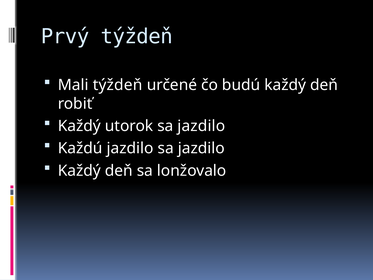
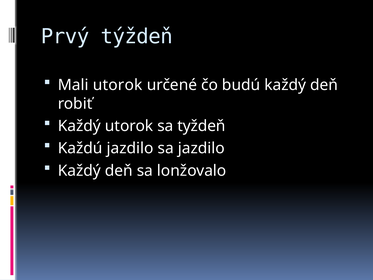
Mali týždeň: týždeň -> utorok
utorok sa jazdilo: jazdilo -> tyždeň
